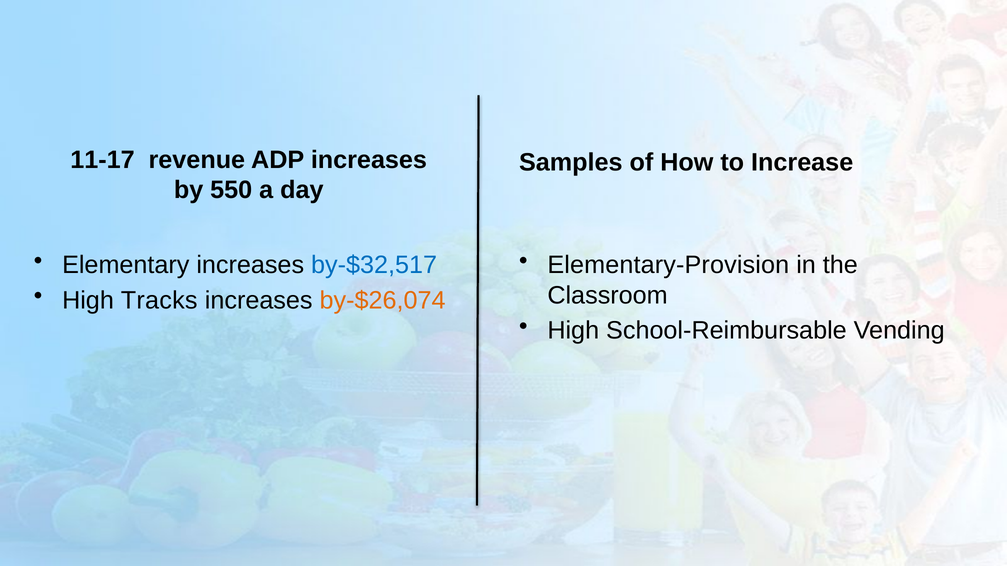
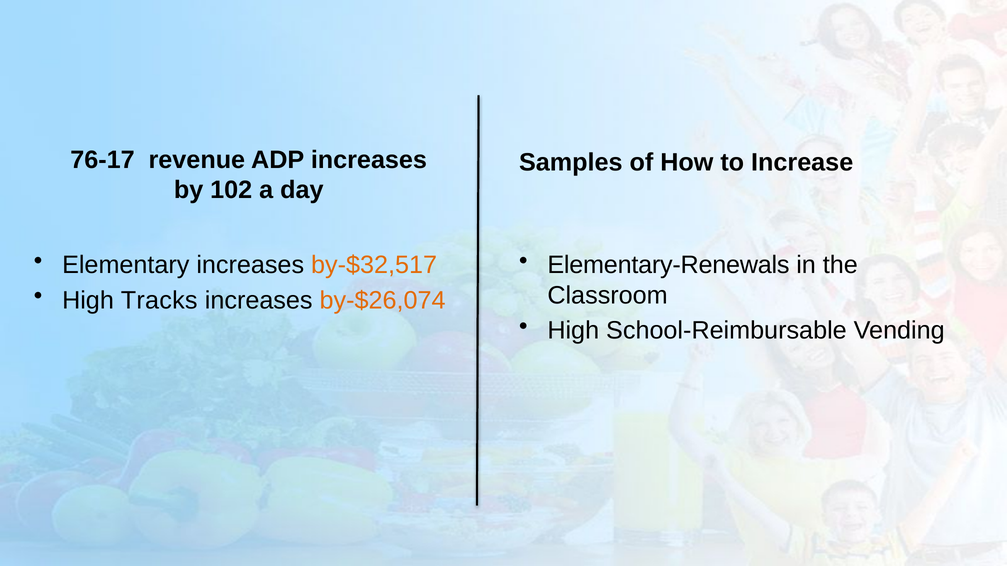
11-17: 11-17 -> 76-17
550: 550 -> 102
by-$32,517 colour: blue -> orange
Elementary-Provision: Elementary-Provision -> Elementary-Renewals
